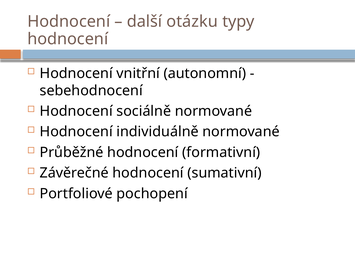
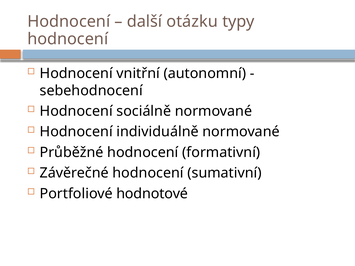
pochopení: pochopení -> hodnotové
